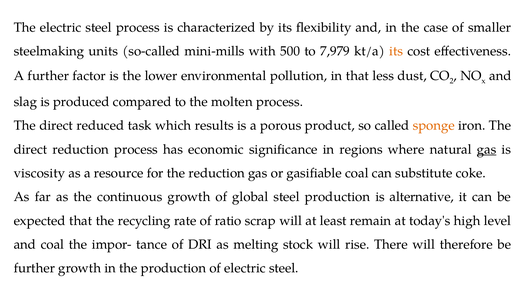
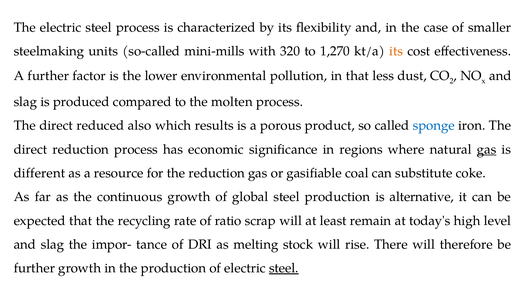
500: 500 -> 320
7,979: 7,979 -> 1,270
task: task -> also
sponge colour: orange -> blue
viscosity: viscosity -> different
coal at (52, 244): coal -> slag
steel at (284, 268) underline: none -> present
